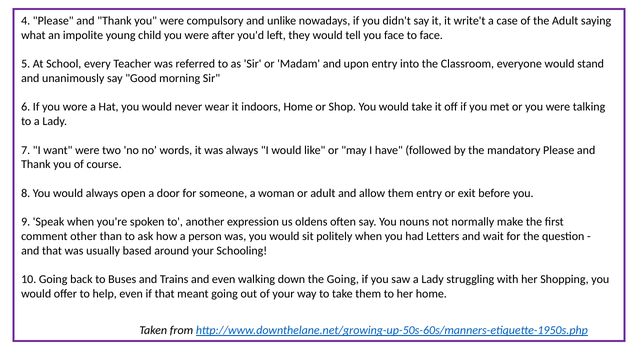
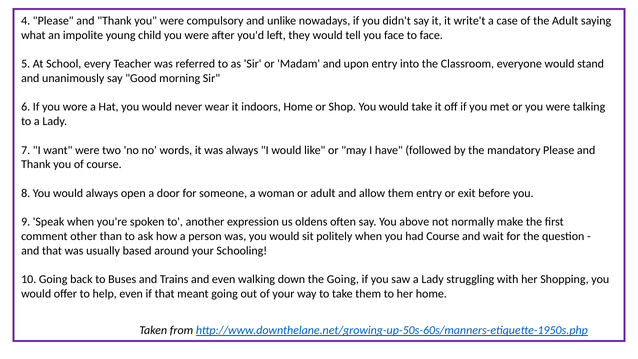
nouns: nouns -> above
had Letters: Letters -> Course
